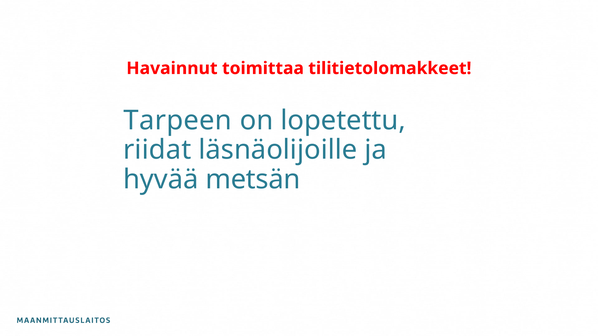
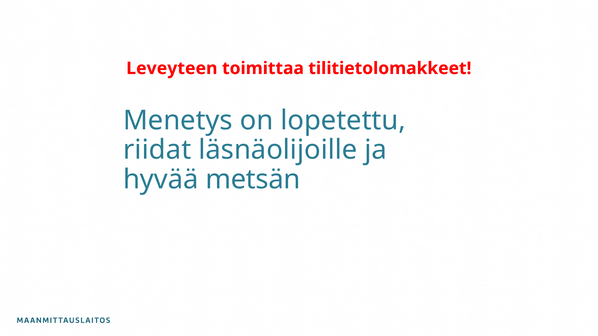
Havainnut: Havainnut -> Leveyteen
Tarpeen: Tarpeen -> Menetys
